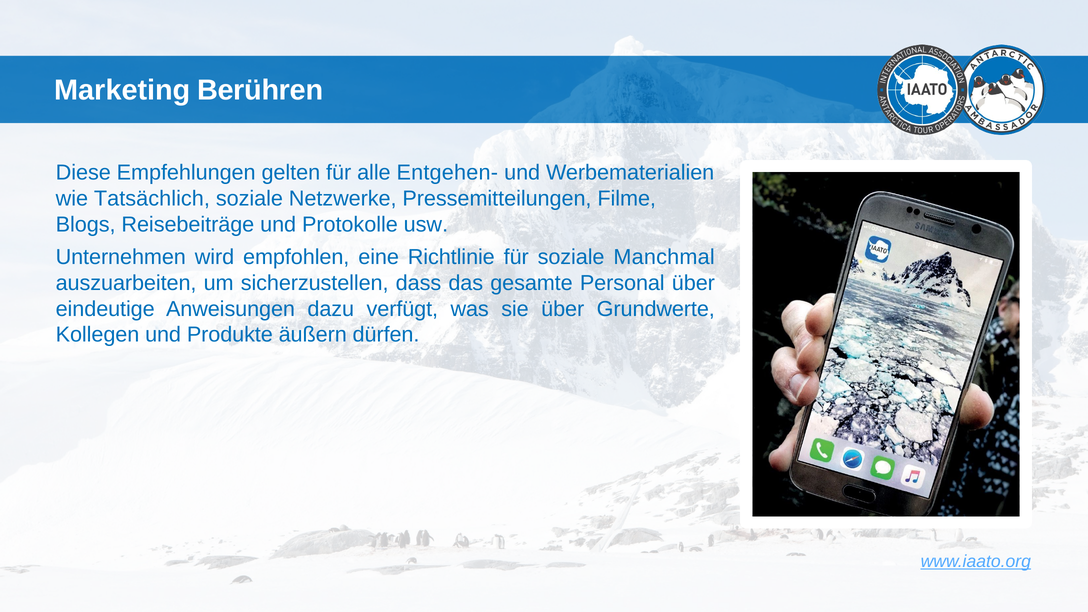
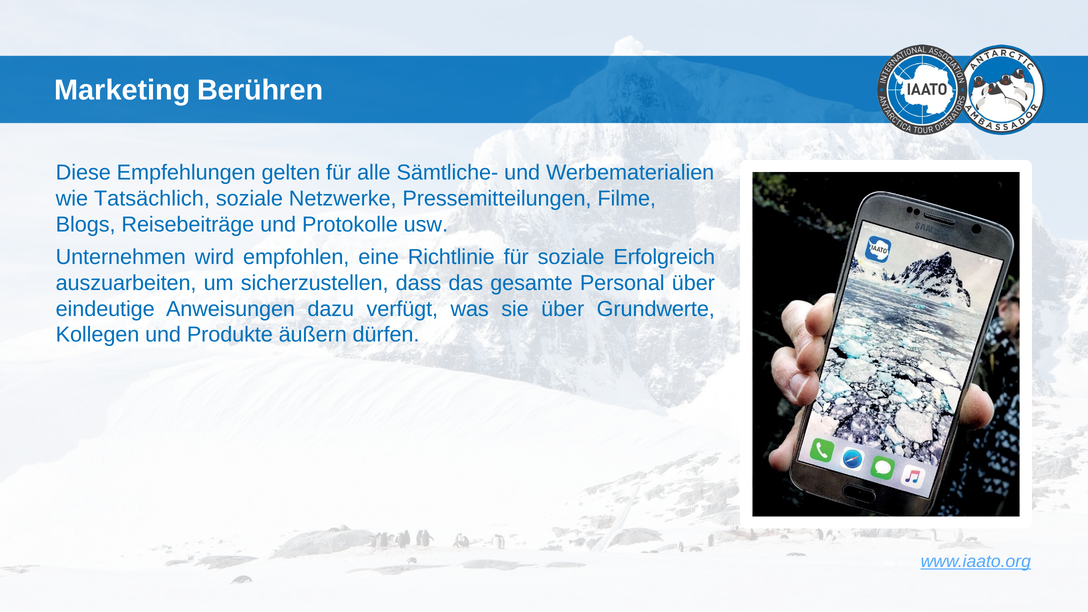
Entgehen-: Entgehen- -> Sämtliche-
Manchmal: Manchmal -> Erfolgreich
